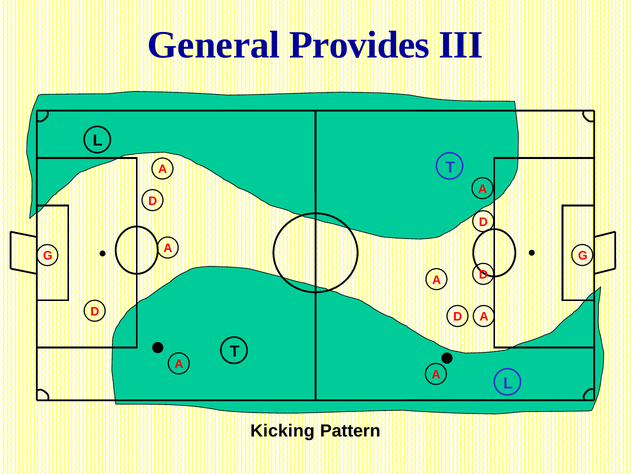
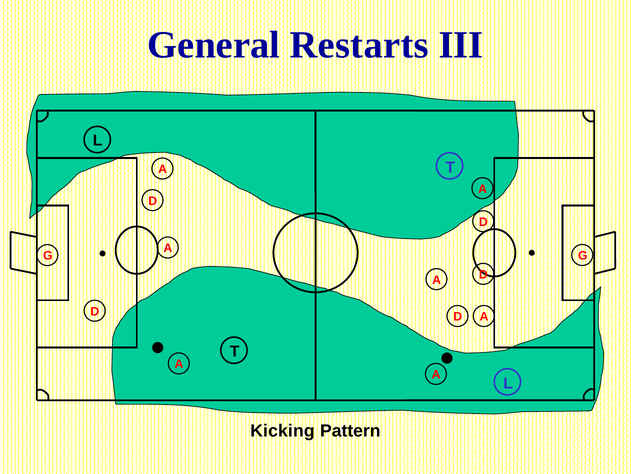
Provides: Provides -> Restarts
